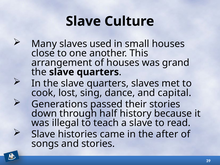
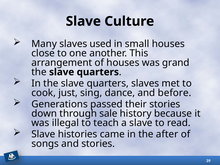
lost: lost -> just
capital: capital -> before
half: half -> sale
